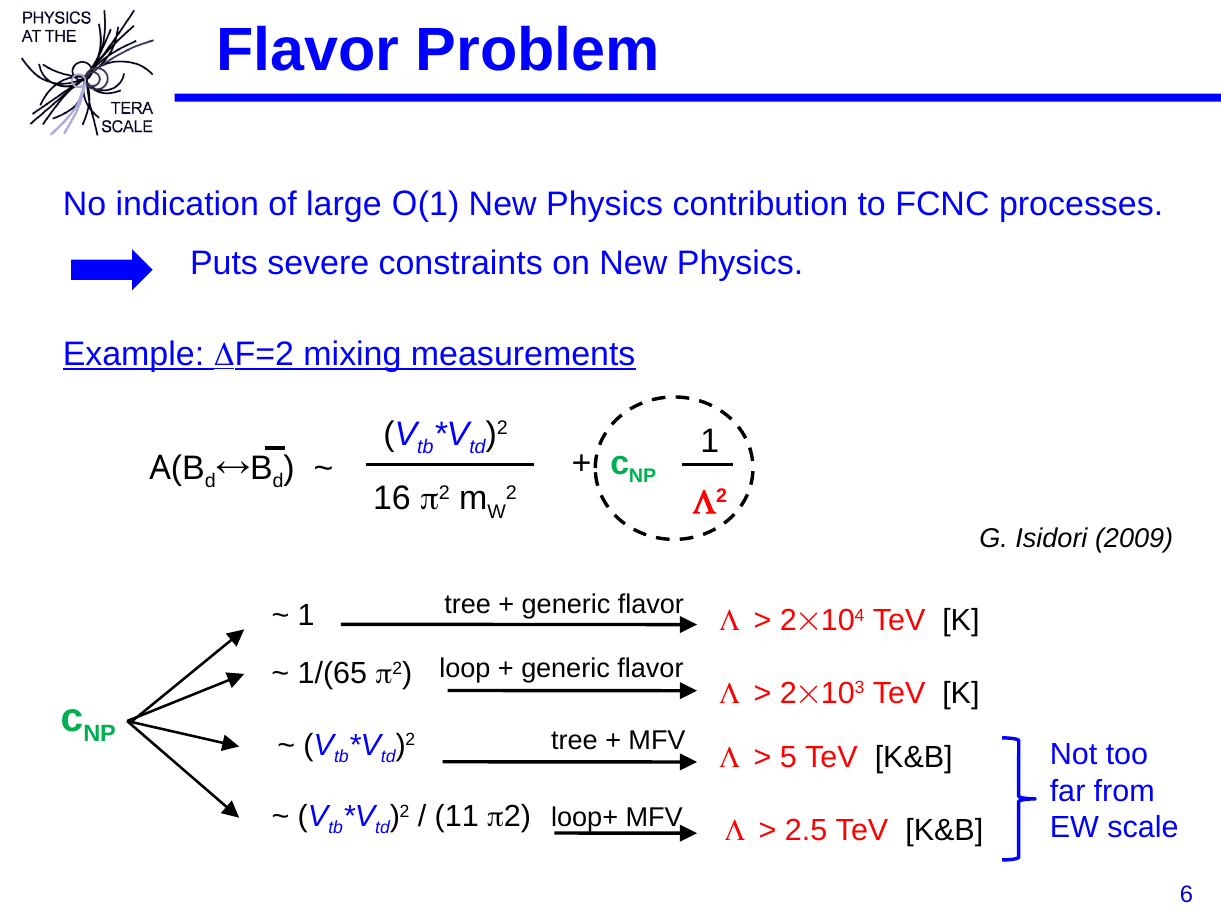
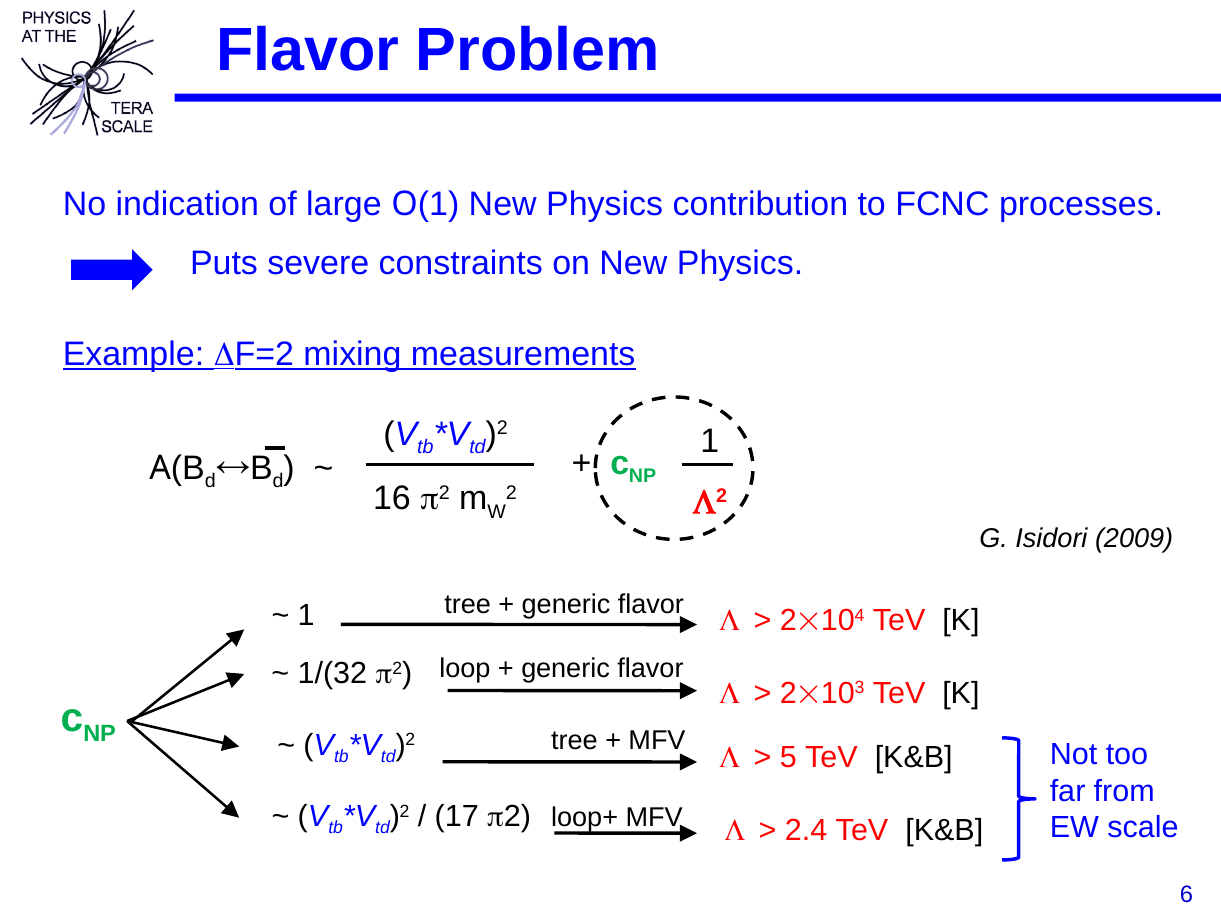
1/(65: 1/(65 -> 1/(32
11: 11 -> 17
2.5: 2.5 -> 2.4
